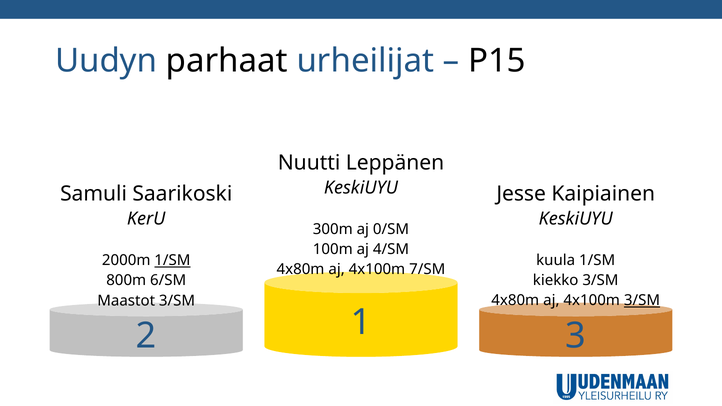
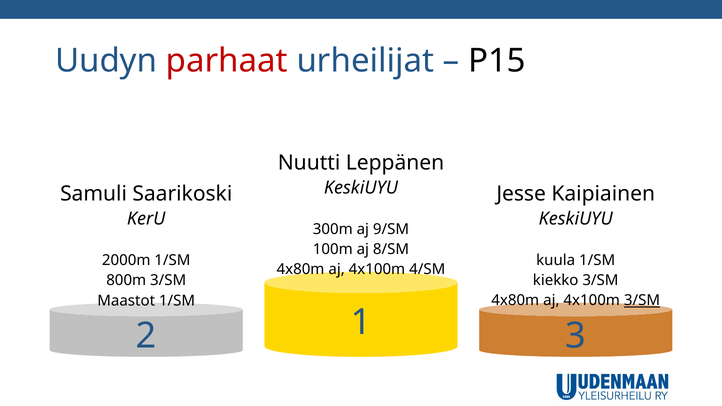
parhaat colour: black -> red
0/SM: 0/SM -> 9/SM
4/SM: 4/SM -> 8/SM
1/SM at (172, 261) underline: present -> none
7/SM: 7/SM -> 4/SM
800m 6/SM: 6/SM -> 3/SM
Maastot 3/SM: 3/SM -> 1/SM
